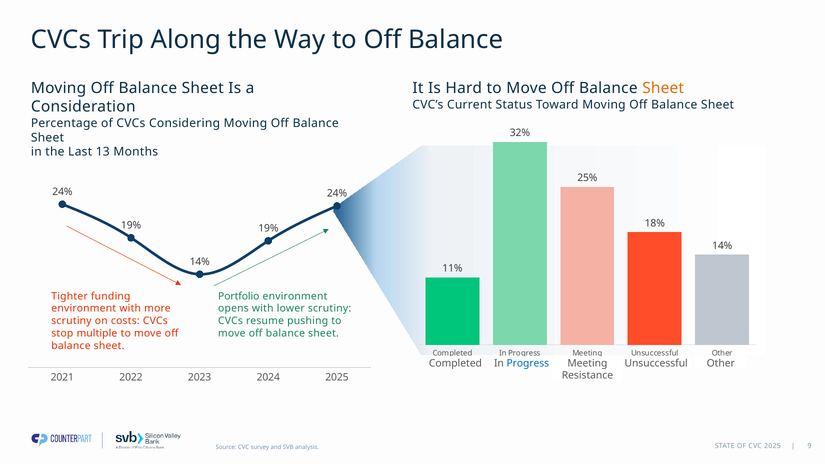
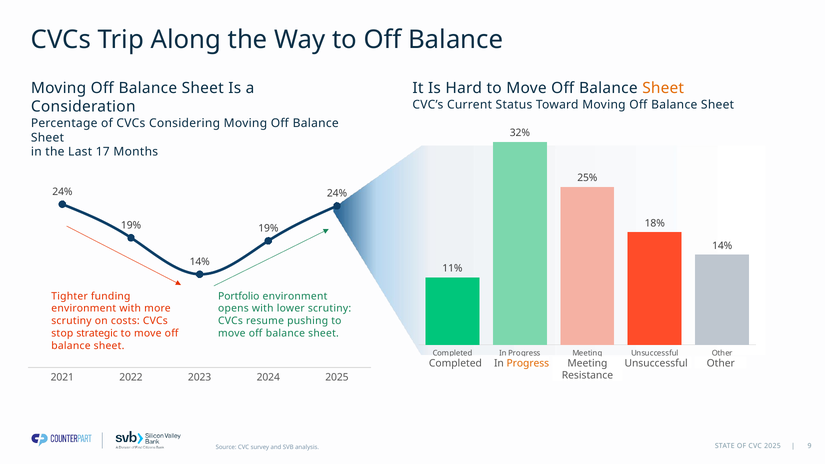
13: 13 -> 17
multiple: multiple -> strategic
Progress at (528, 363) colour: blue -> orange
